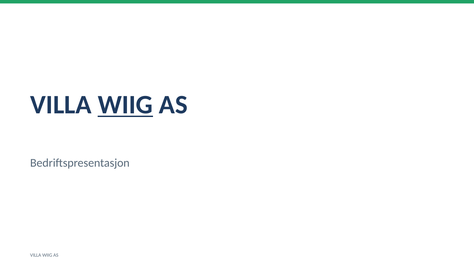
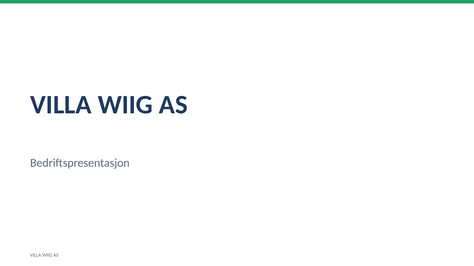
WIIG at (125, 105) underline: present -> none
